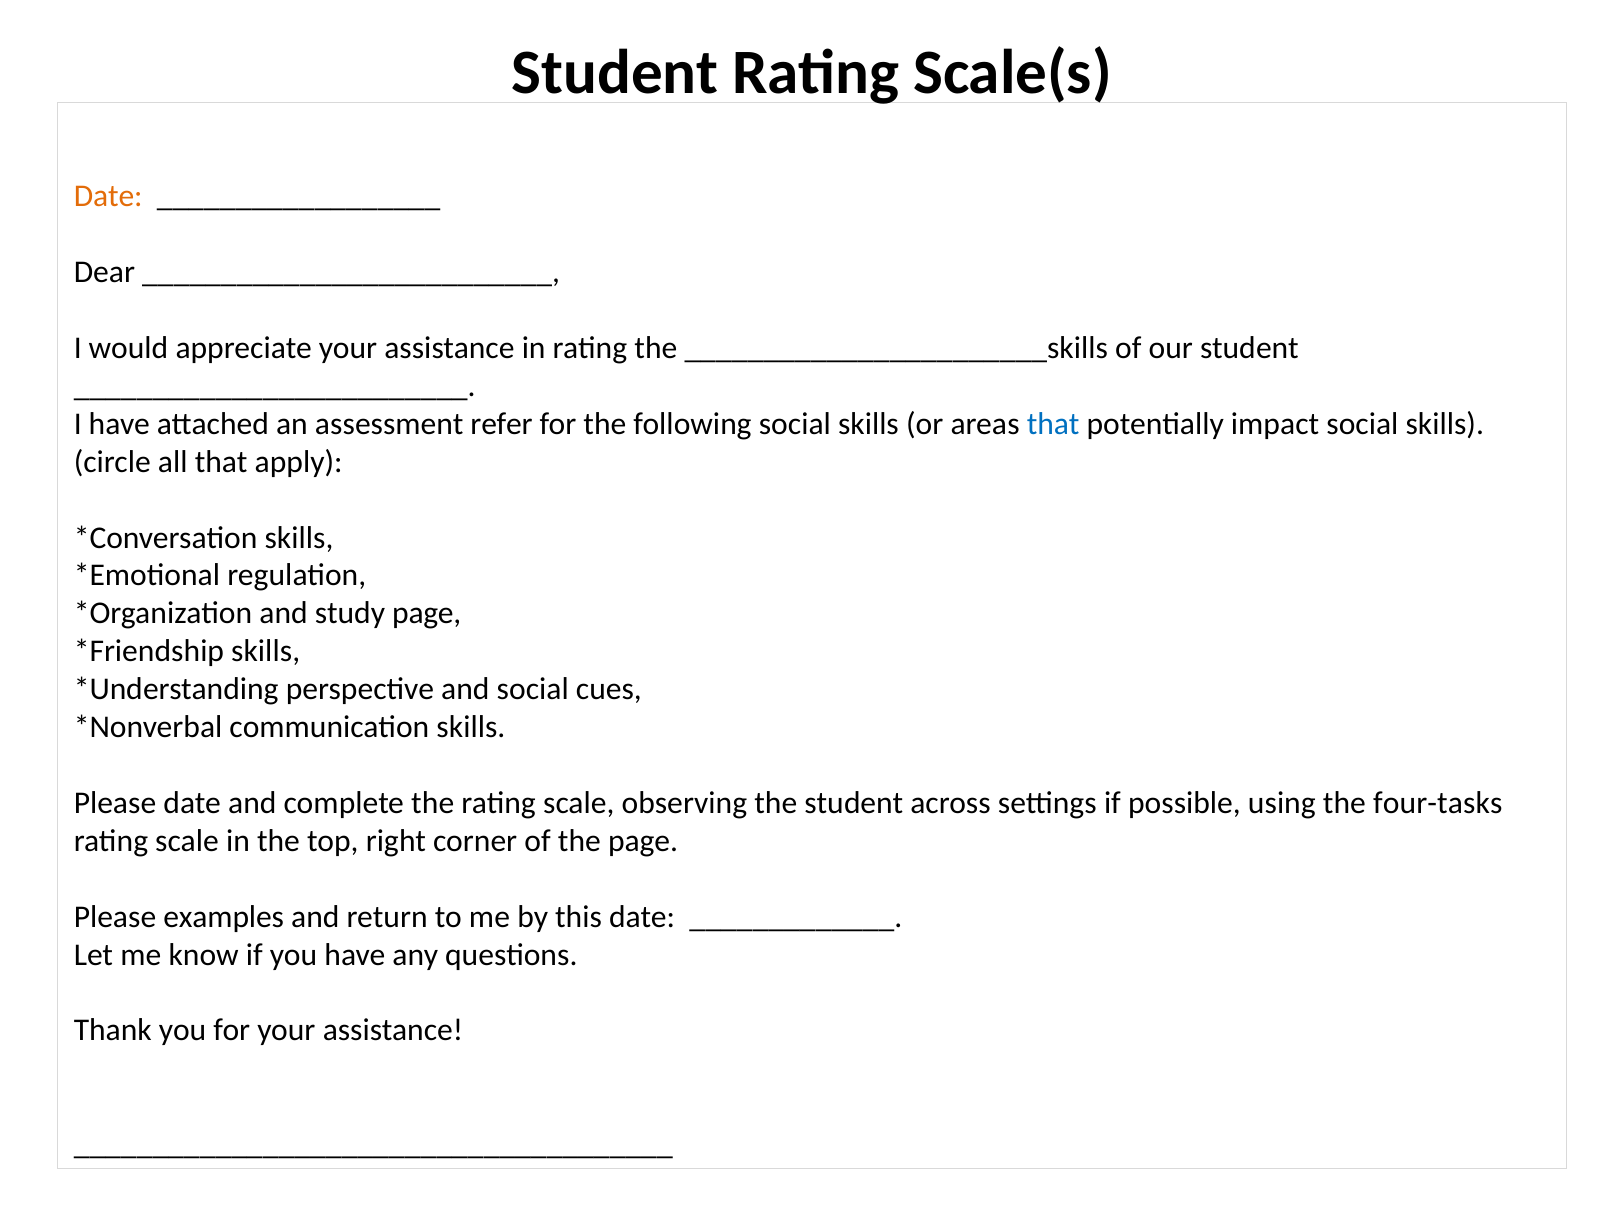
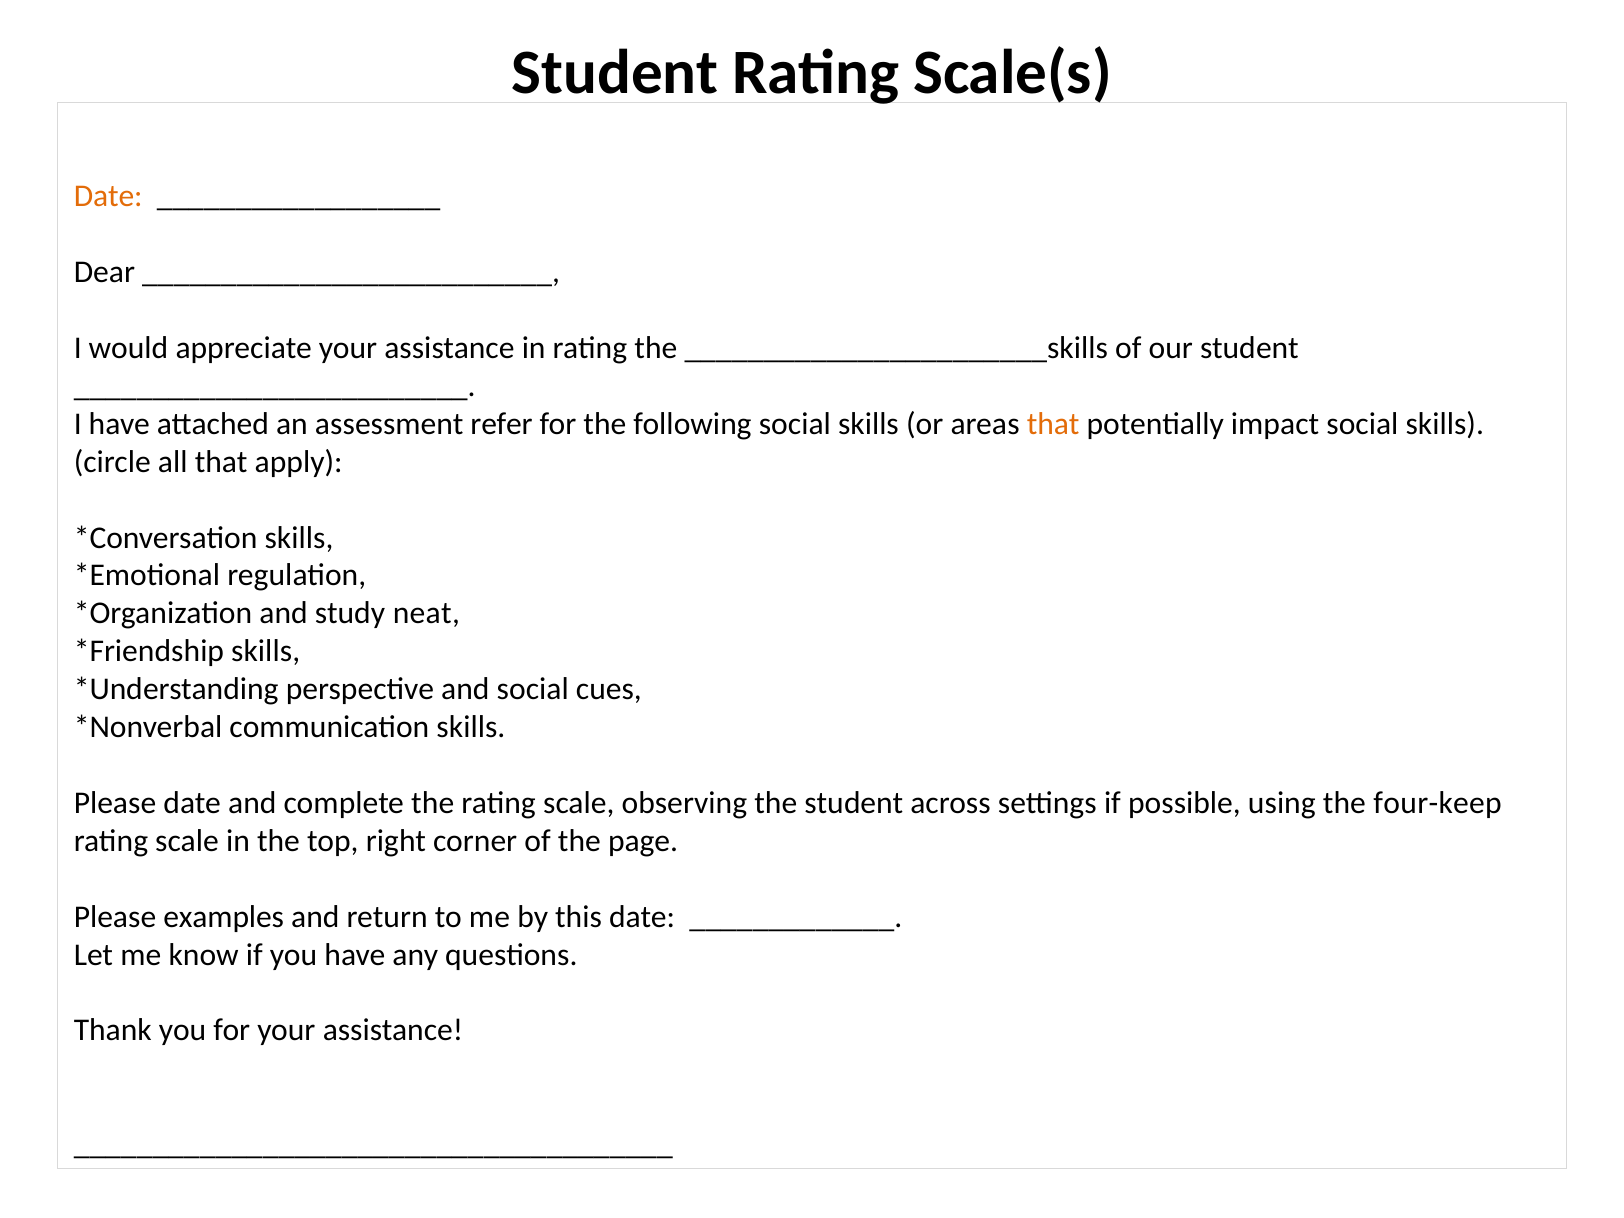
that at (1053, 424) colour: blue -> orange
study page: page -> neat
four-tasks: four-tasks -> four-keep
